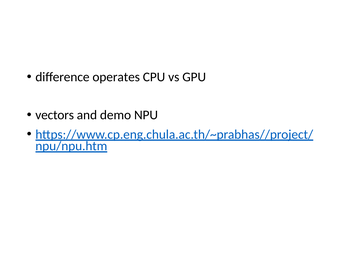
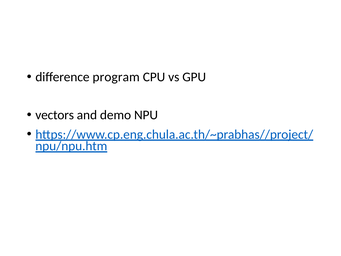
operates: operates -> program
